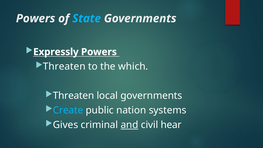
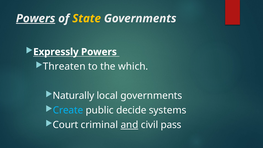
Powers at (36, 18) underline: none -> present
State colour: light blue -> yellow
Threaten at (73, 96): Threaten -> Naturally
nation: nation -> decide
Gives: Gives -> Court
hear: hear -> pass
